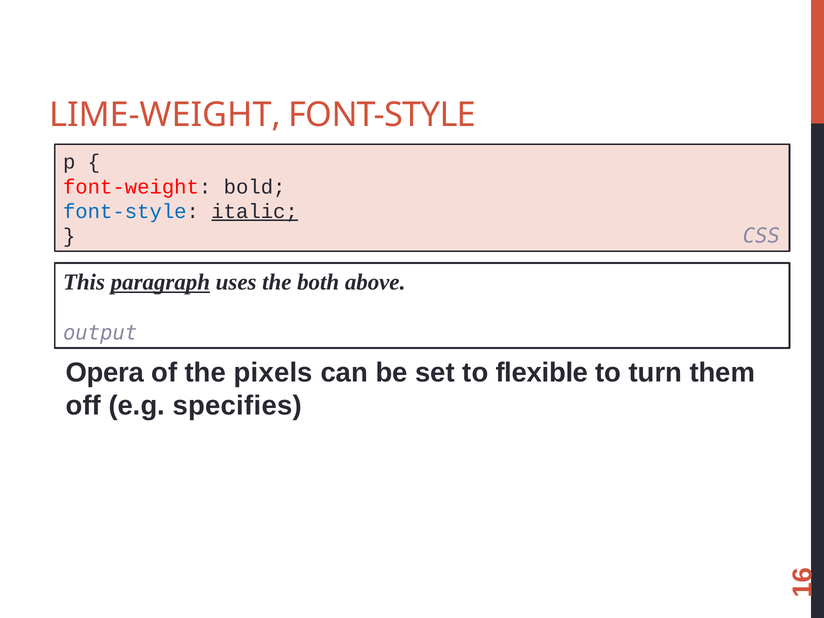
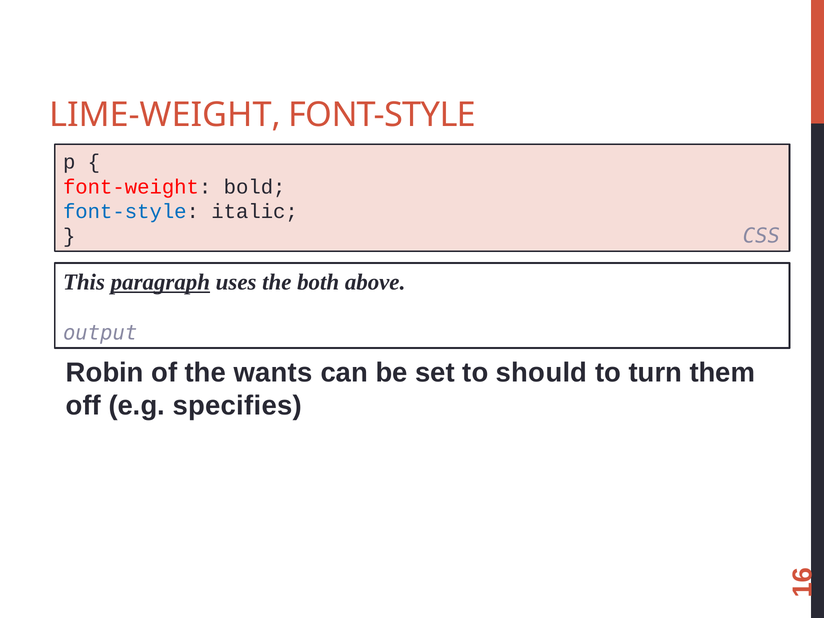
italic underline: present -> none
Opera: Opera -> Robin
pixels: pixels -> wants
flexible: flexible -> should
